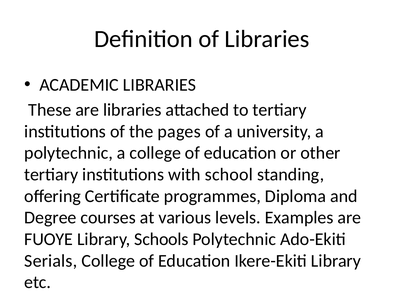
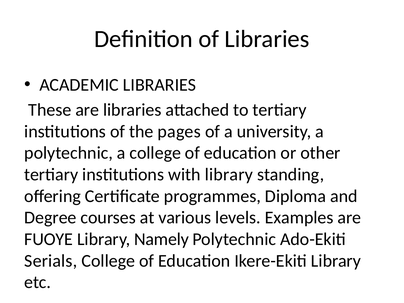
with school: school -> library
Schools: Schools -> Namely
